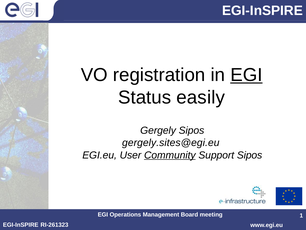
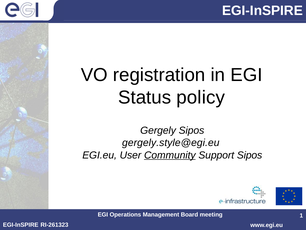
EGI at (246, 75) underline: present -> none
easily: easily -> policy
gergely.sites@egi.eu: gergely.sites@egi.eu -> gergely.style@egi.eu
